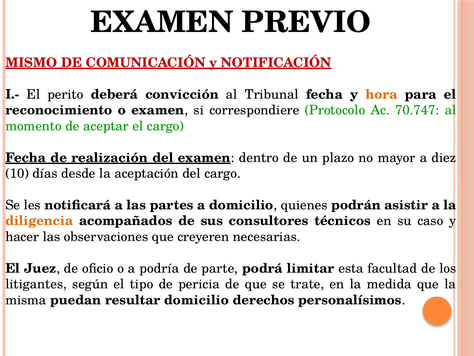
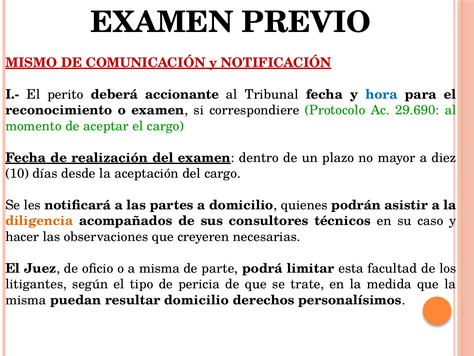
convicción: convicción -> accionante
hora colour: orange -> blue
70.747: 70.747 -> 29.690
a podría: podría -> misma
